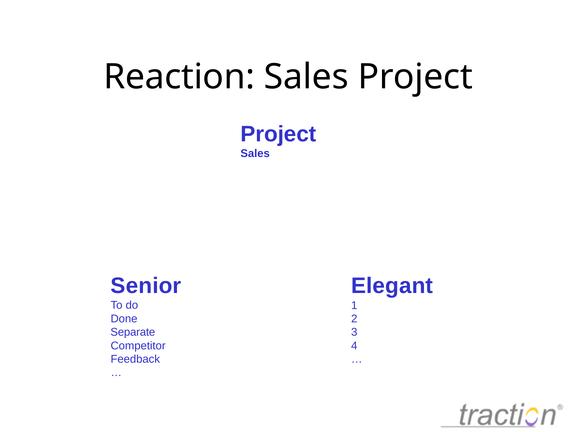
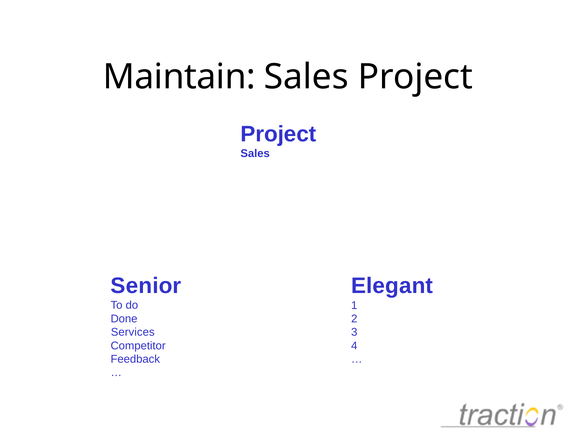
Reaction: Reaction -> Maintain
Separate: Separate -> Services
